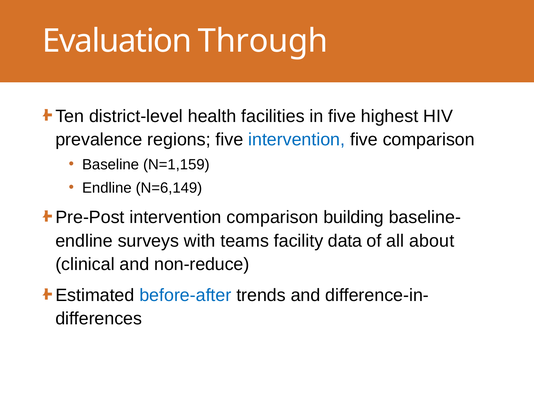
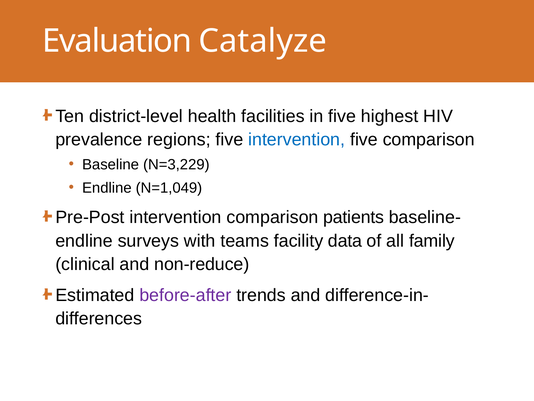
Through: Through -> Catalyze
N=1,159: N=1,159 -> N=3,229
N=6,149: N=6,149 -> N=1,049
building: building -> patients
about: about -> family
before-after colour: blue -> purple
